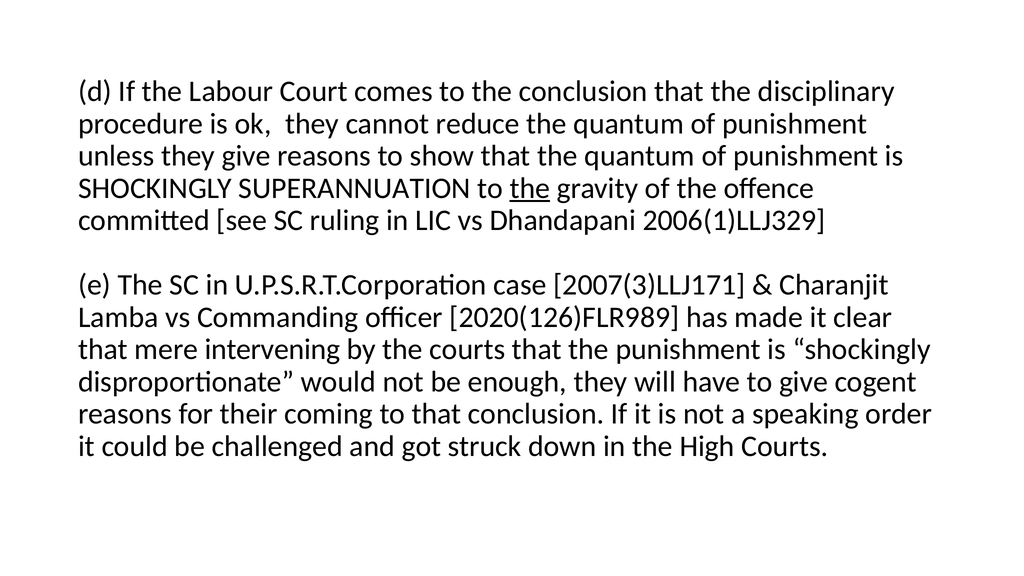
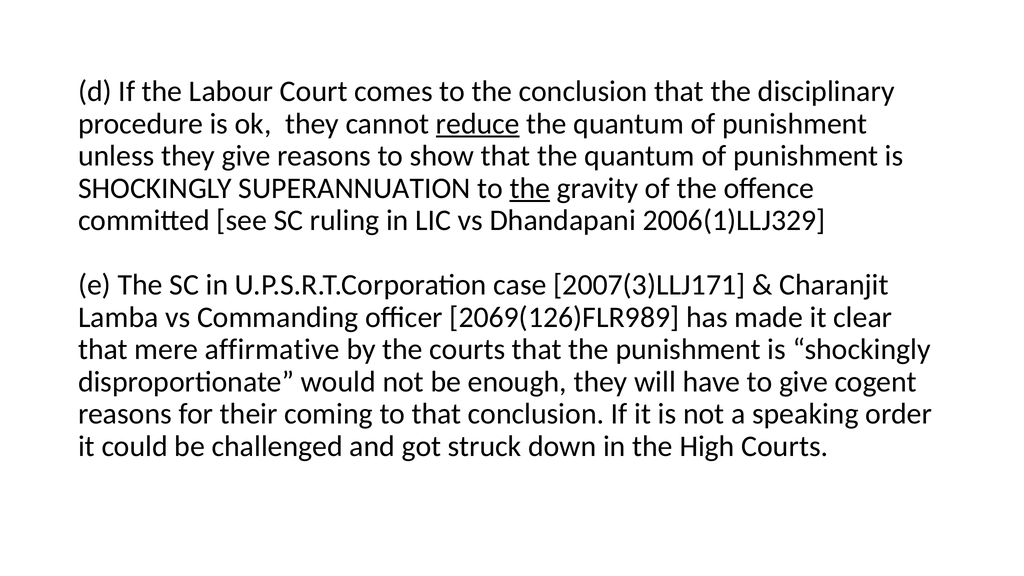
reduce underline: none -> present
2020(126)FLR989: 2020(126)FLR989 -> 2069(126)FLR989
intervening: intervening -> affirmative
